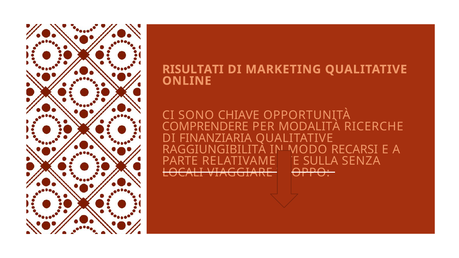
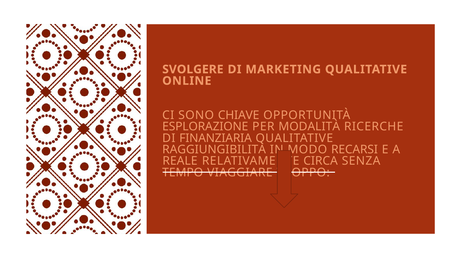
RISULTATI: RISULTATI -> SVOLGERE
COMPRENDERE: COMPRENDERE -> ESPLORAZIONE
PARTE: PARTE -> REALE
SULLA: SULLA -> CIRCA
LOCALI: LOCALI -> TEMPO
